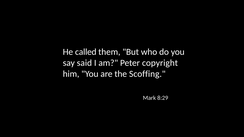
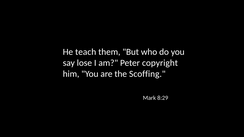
called: called -> teach
said: said -> lose
